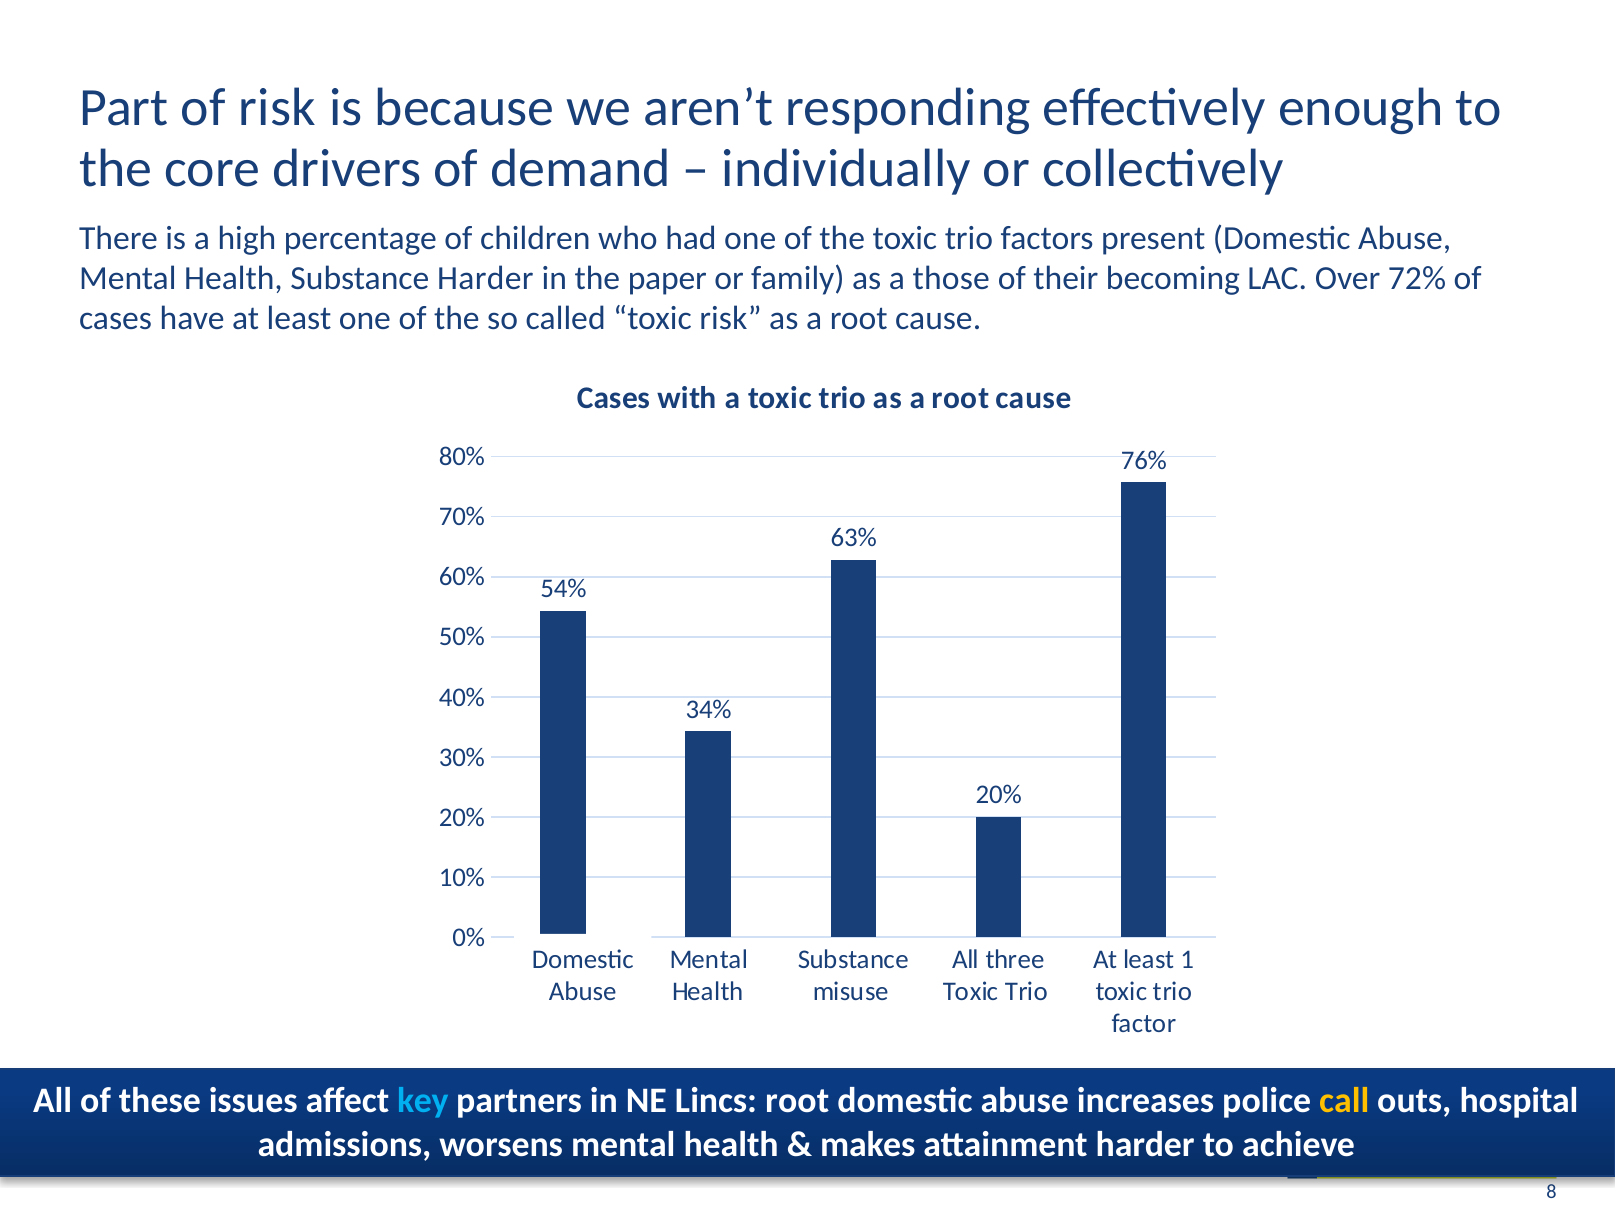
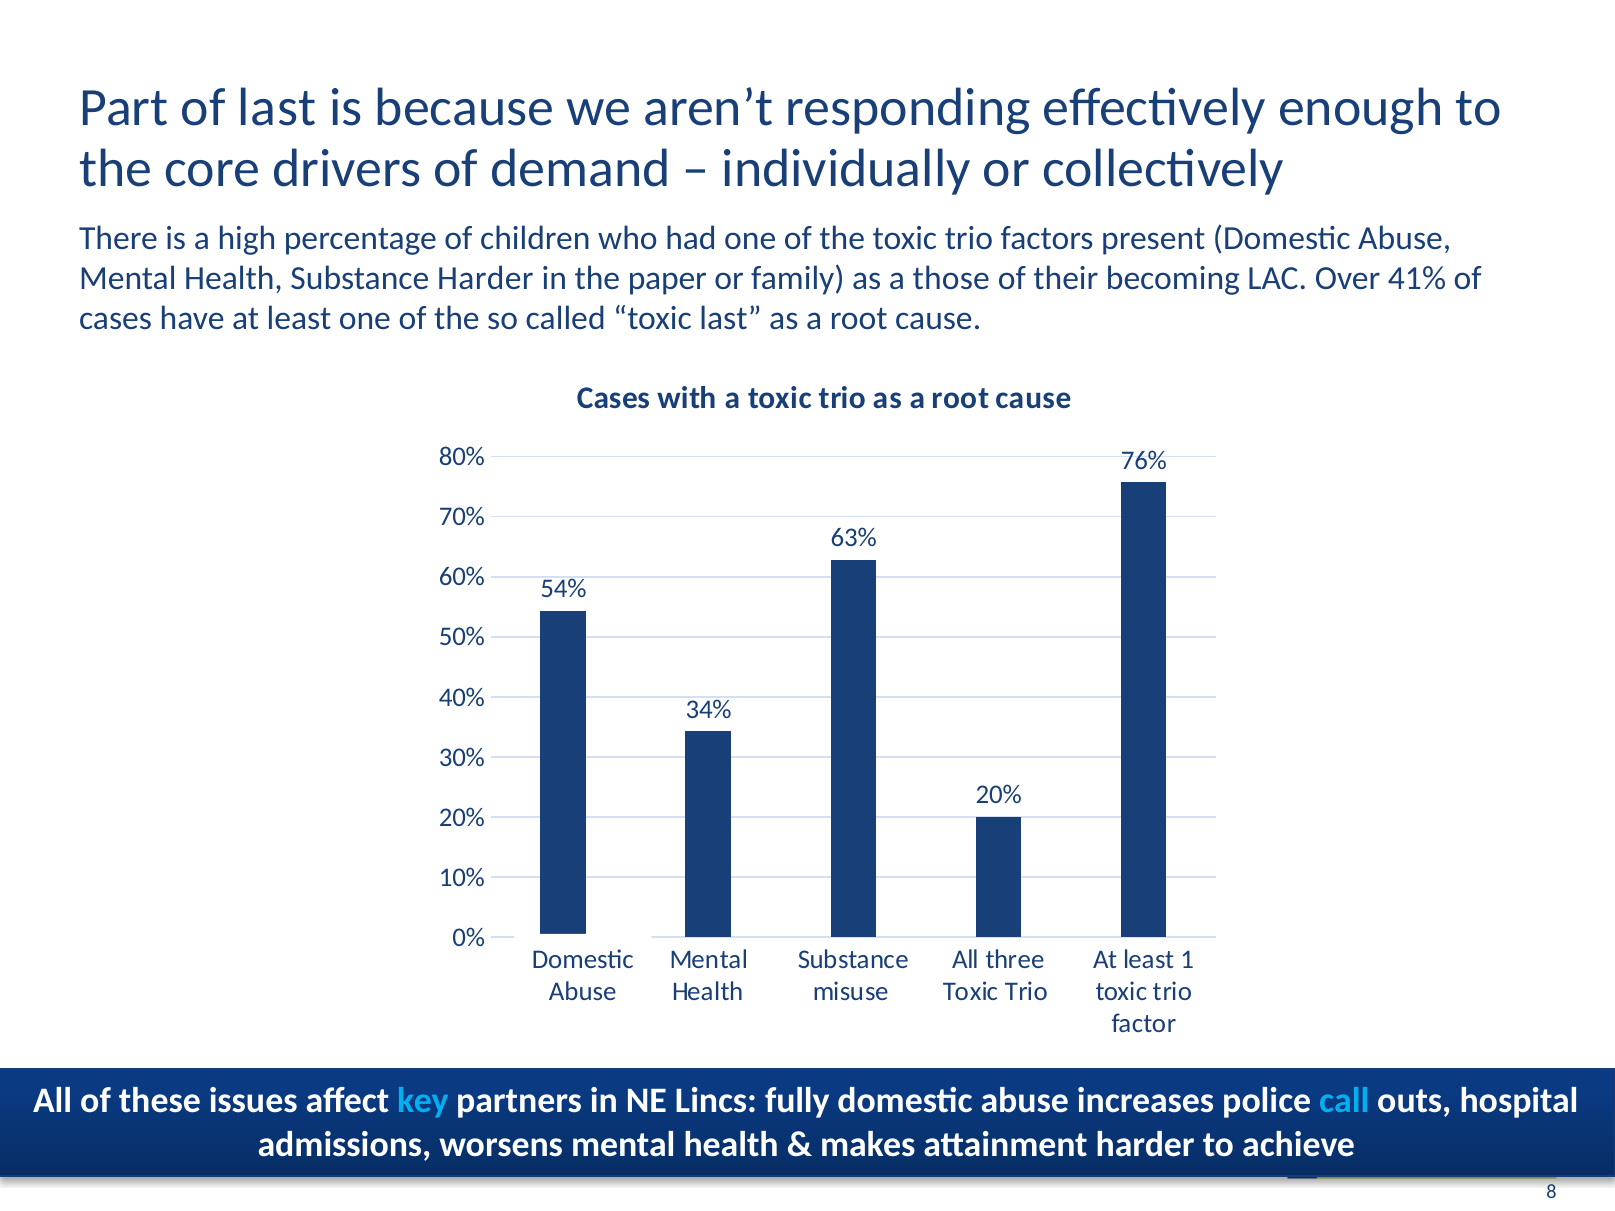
of risk: risk -> last
72%: 72% -> 41%
toxic risk: risk -> last
Lincs root: root -> fully
call colour: yellow -> light blue
